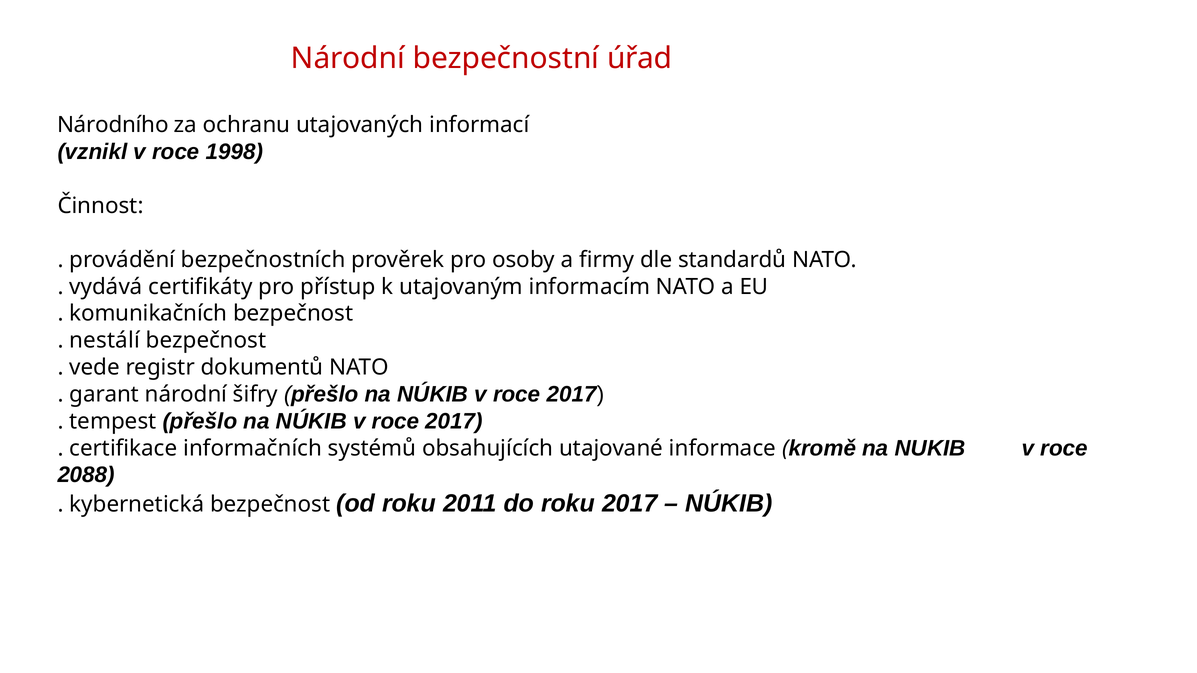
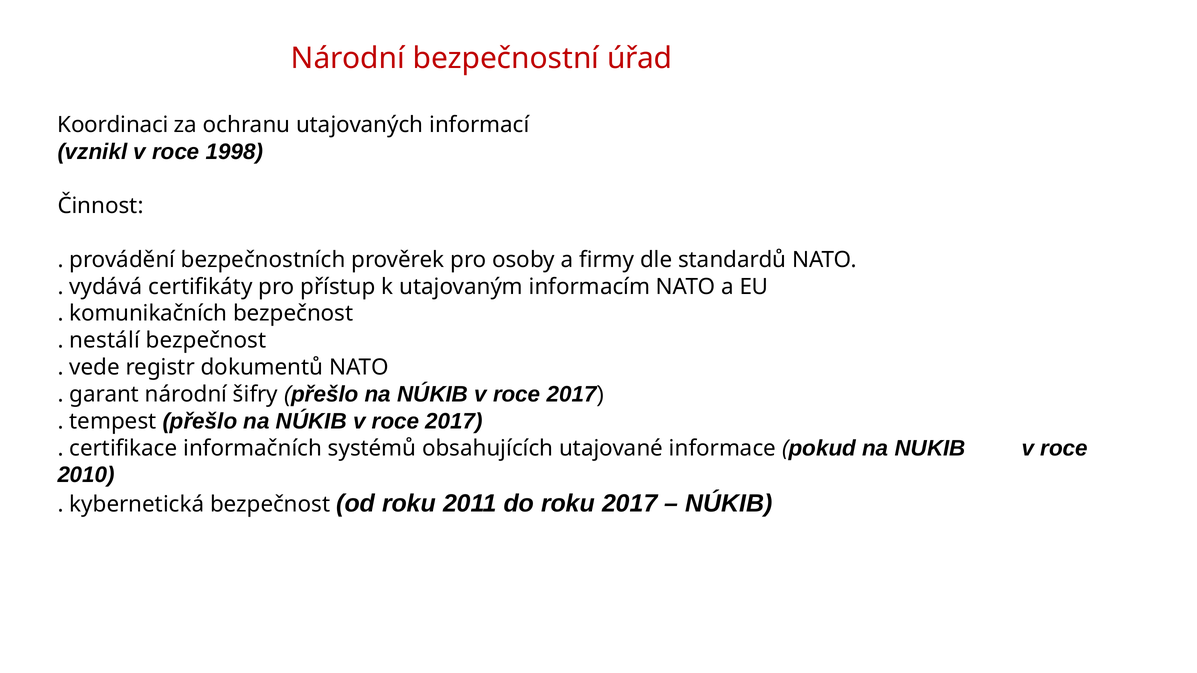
Národního: Národního -> Koordinaci
kromě: kromě -> pokud
2088: 2088 -> 2010
